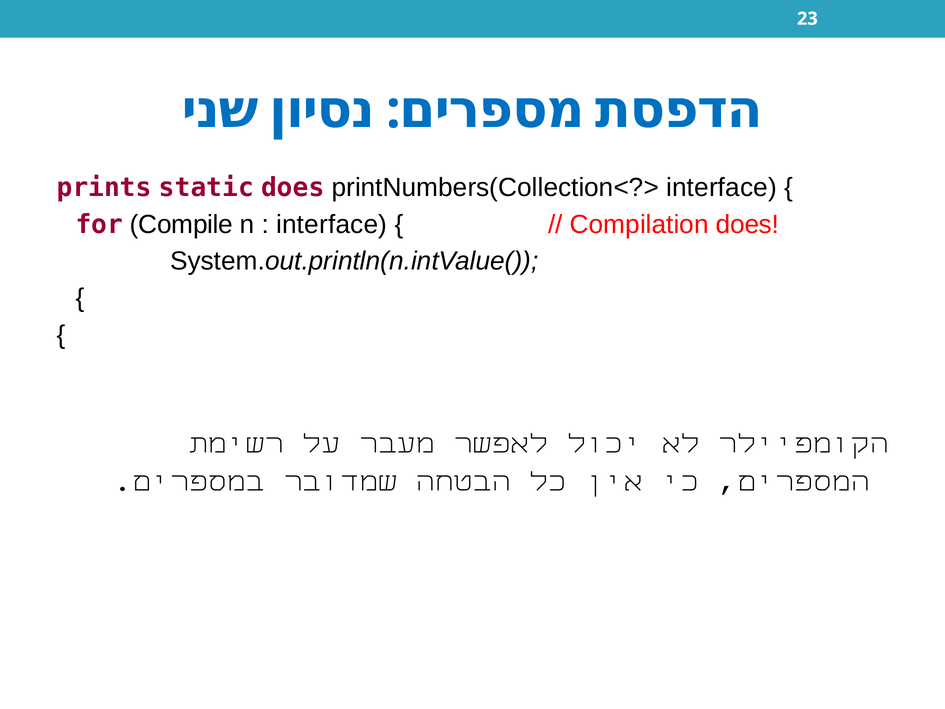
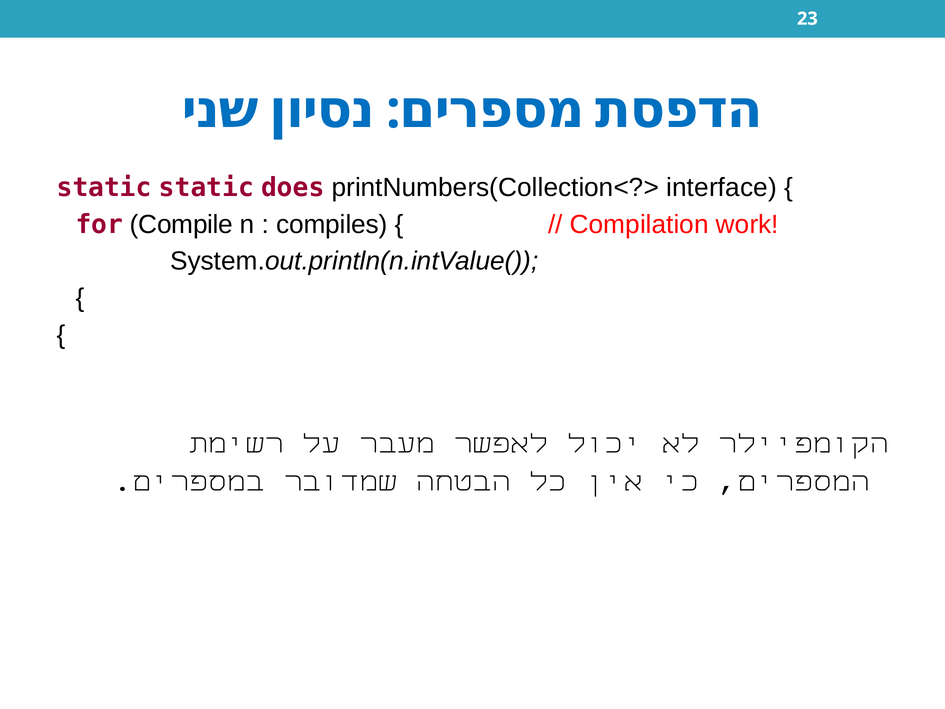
prints at (104, 188): prints -> static
interface at (332, 224): interface -> compiles
Compilation does: does -> work
